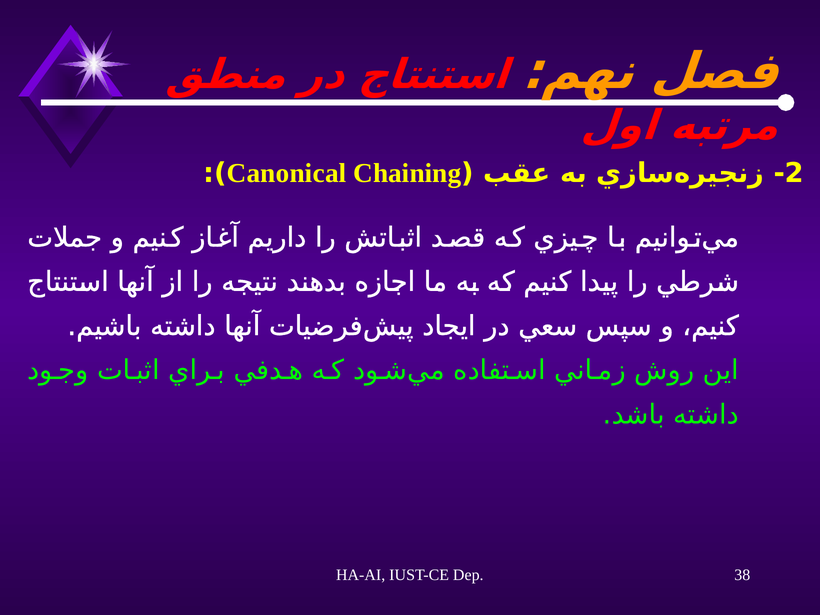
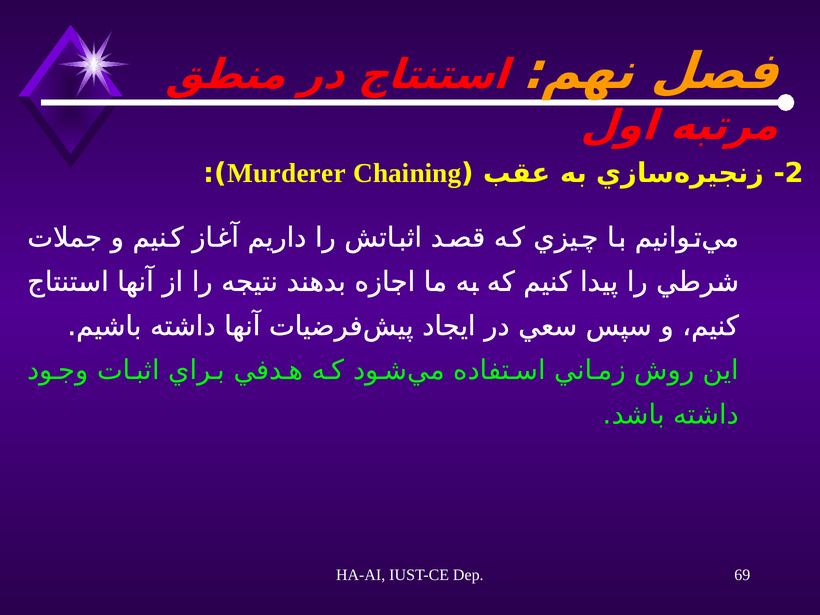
Canonical: Canonical -> Murderer
38: 38 -> 69
